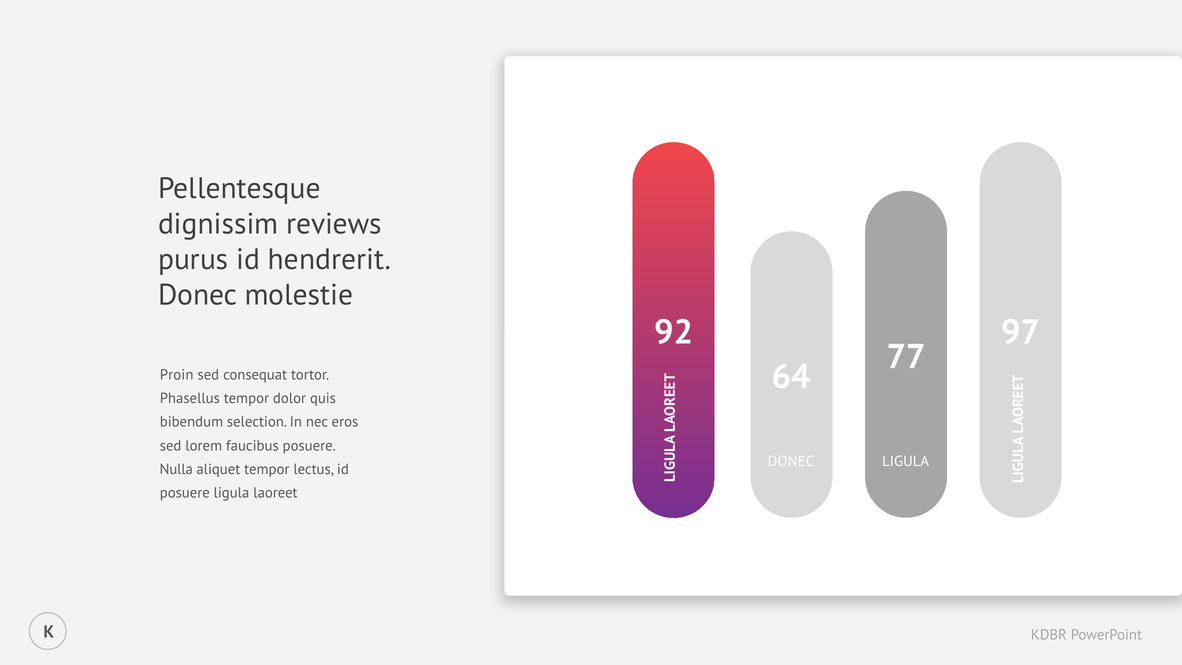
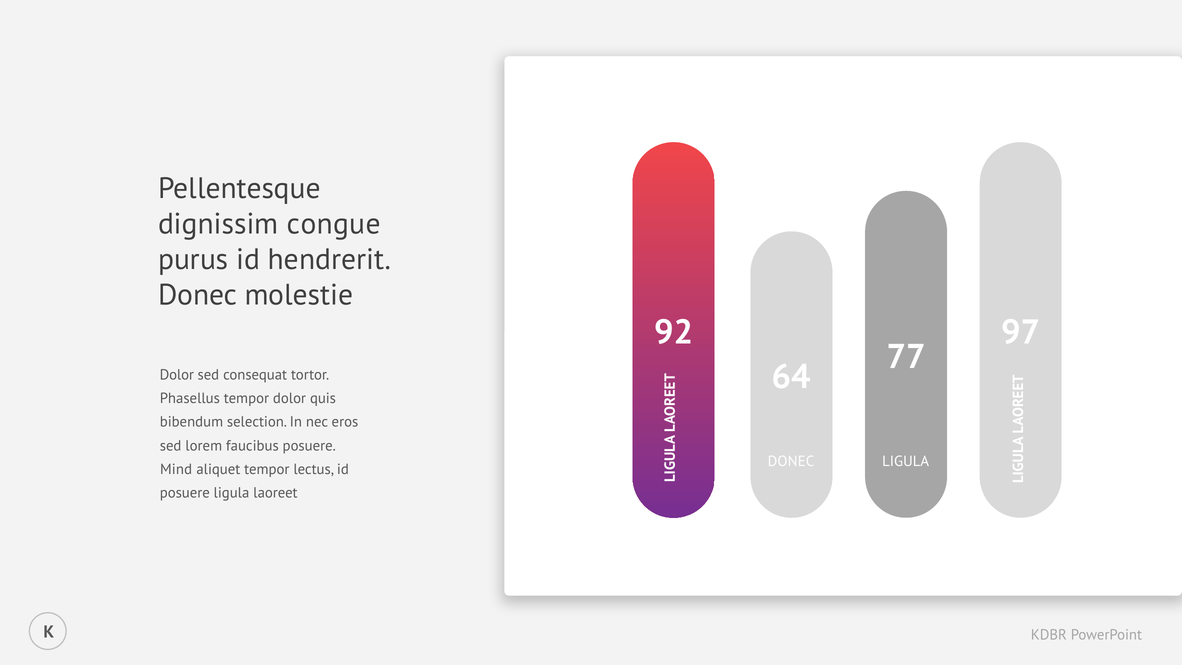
reviews: reviews -> congue
Proin at (177, 375): Proin -> Dolor
Nulla: Nulla -> Mind
